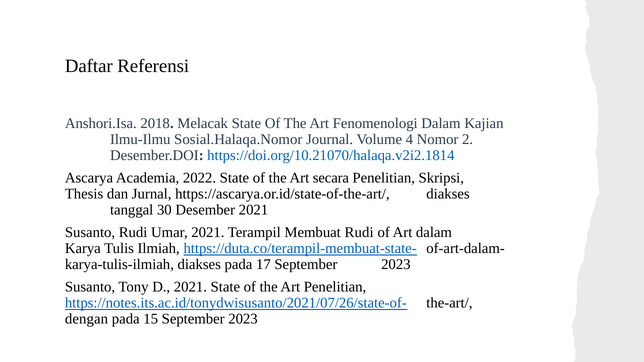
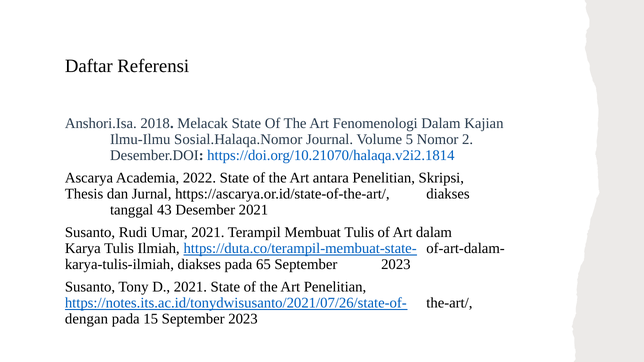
4: 4 -> 5
secara: secara -> antara
30: 30 -> 43
Membuat Rudi: Rudi -> Tulis
17: 17 -> 65
